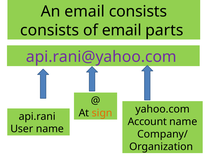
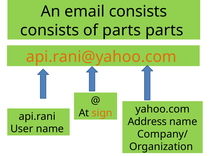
of email: email -> parts
api.rani@yahoo.com colour: purple -> orange
Account: Account -> Address
